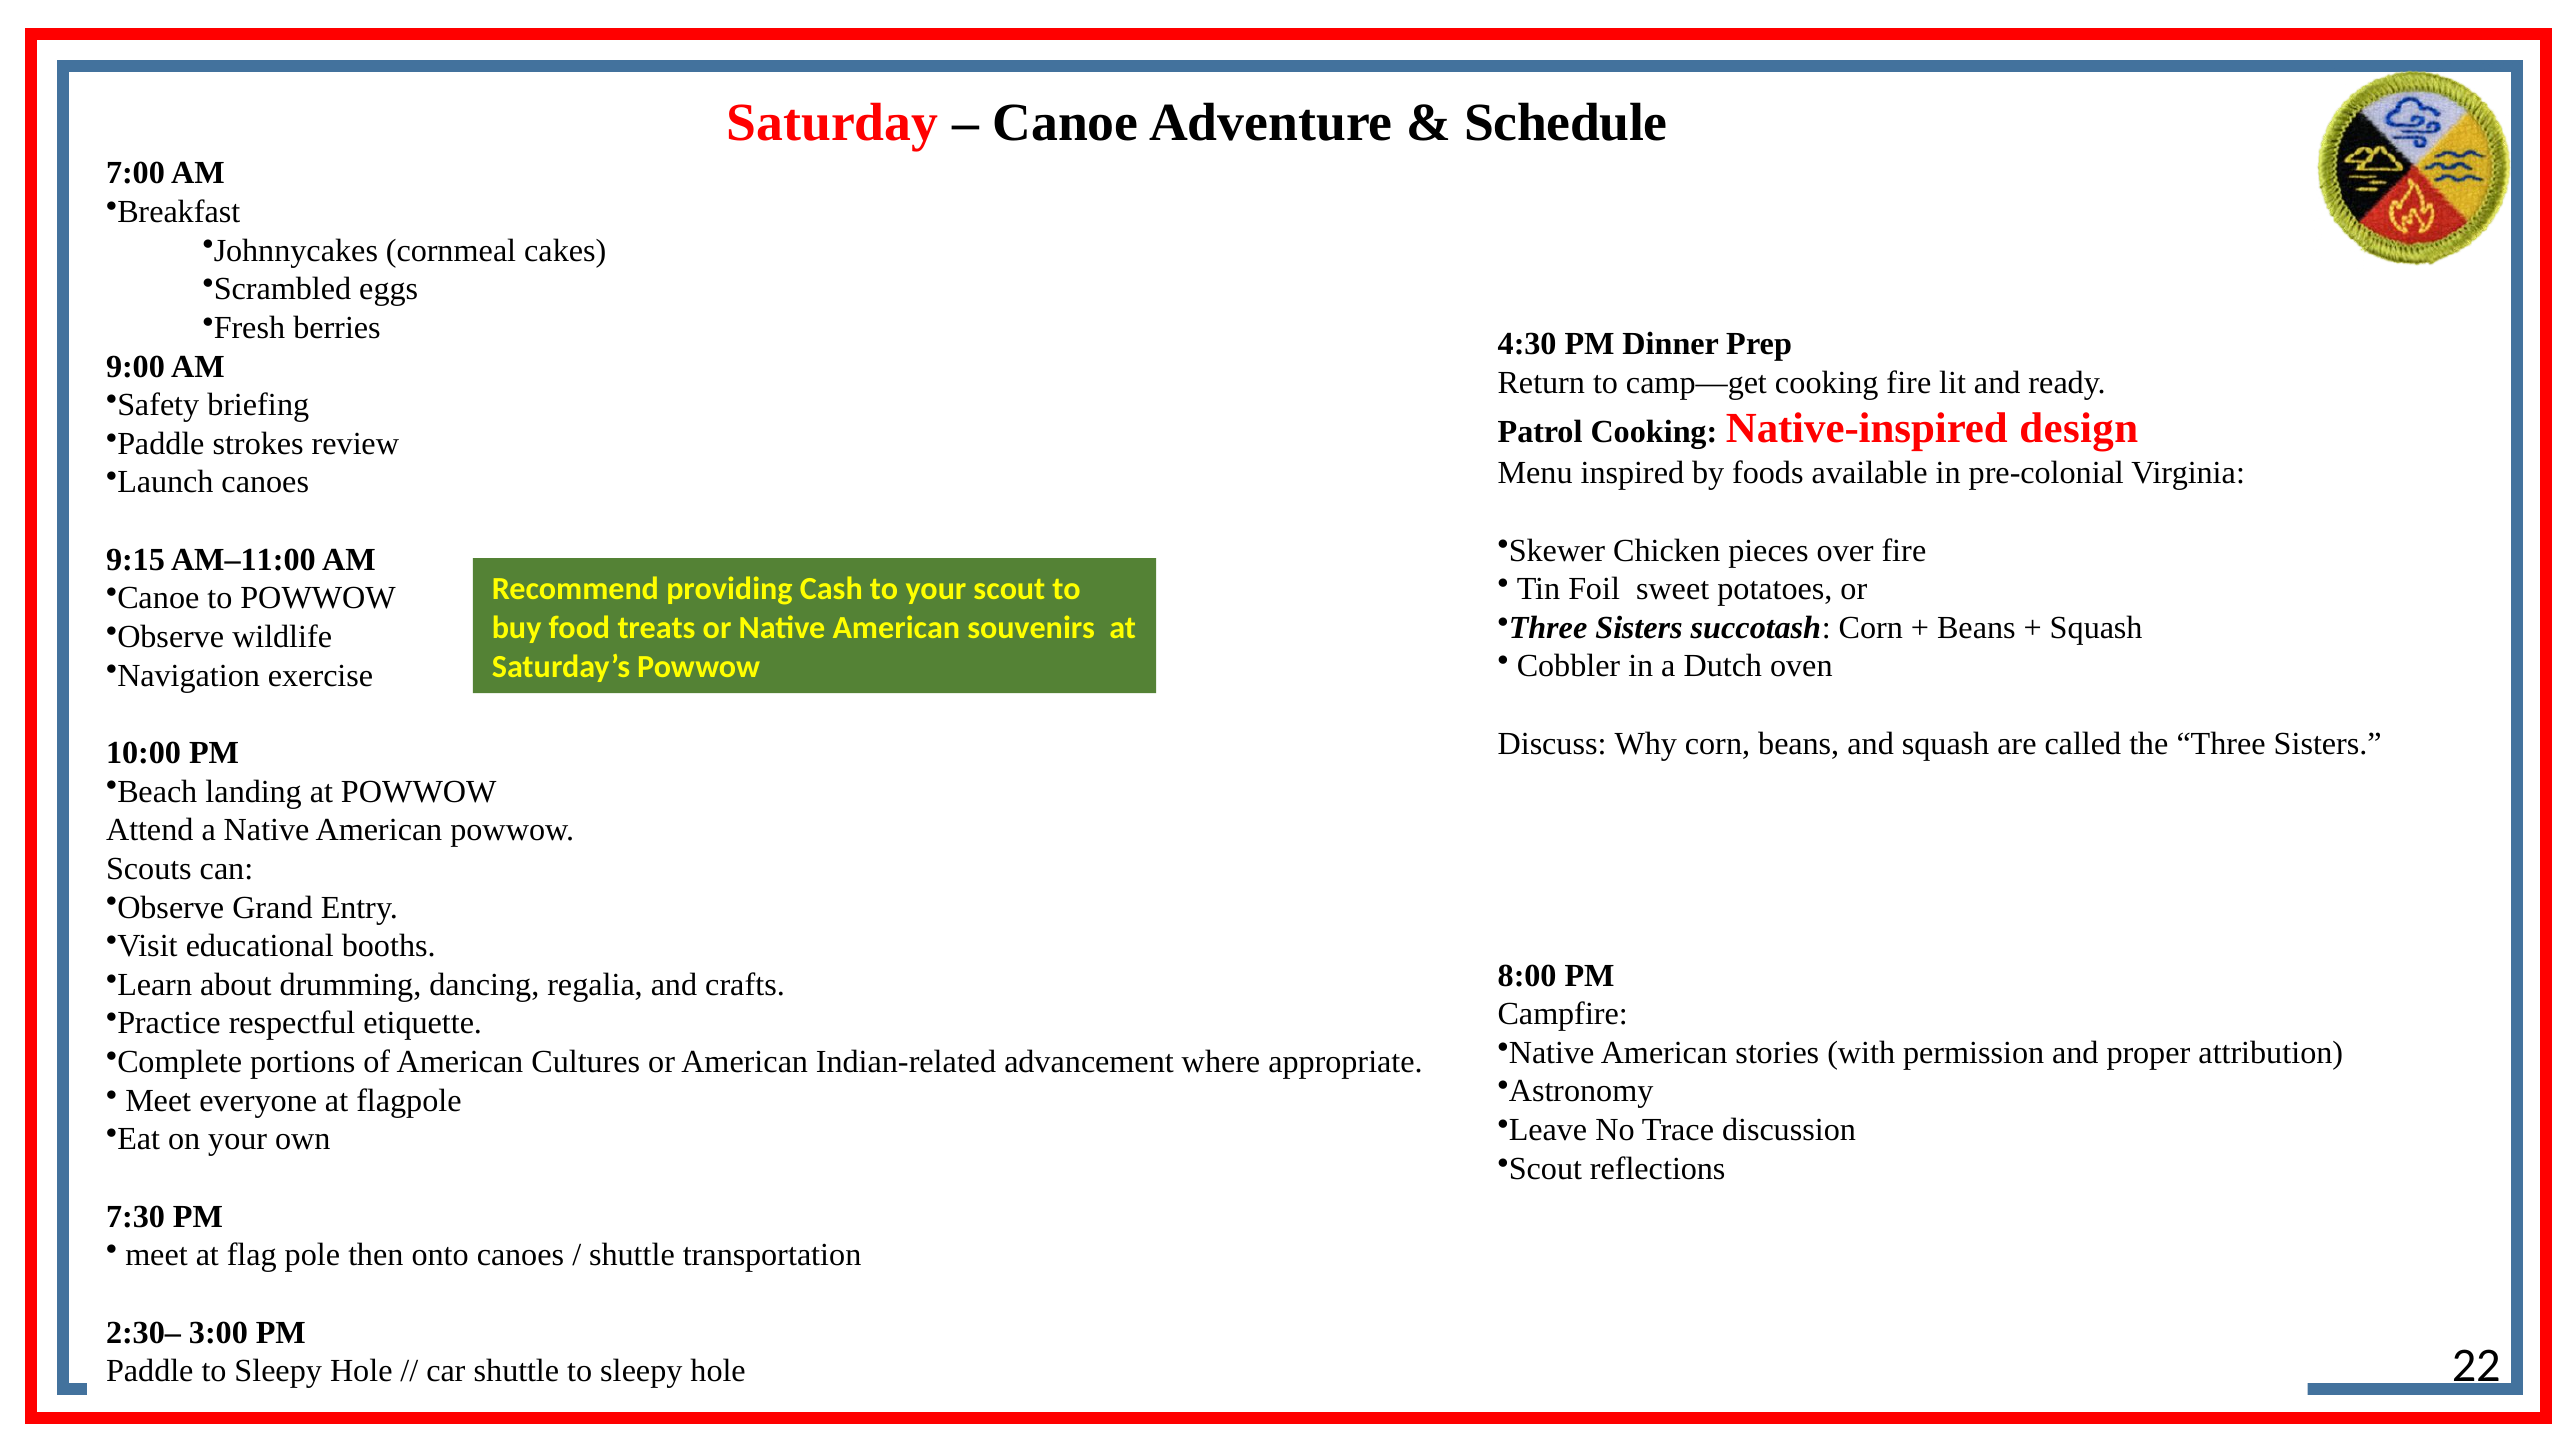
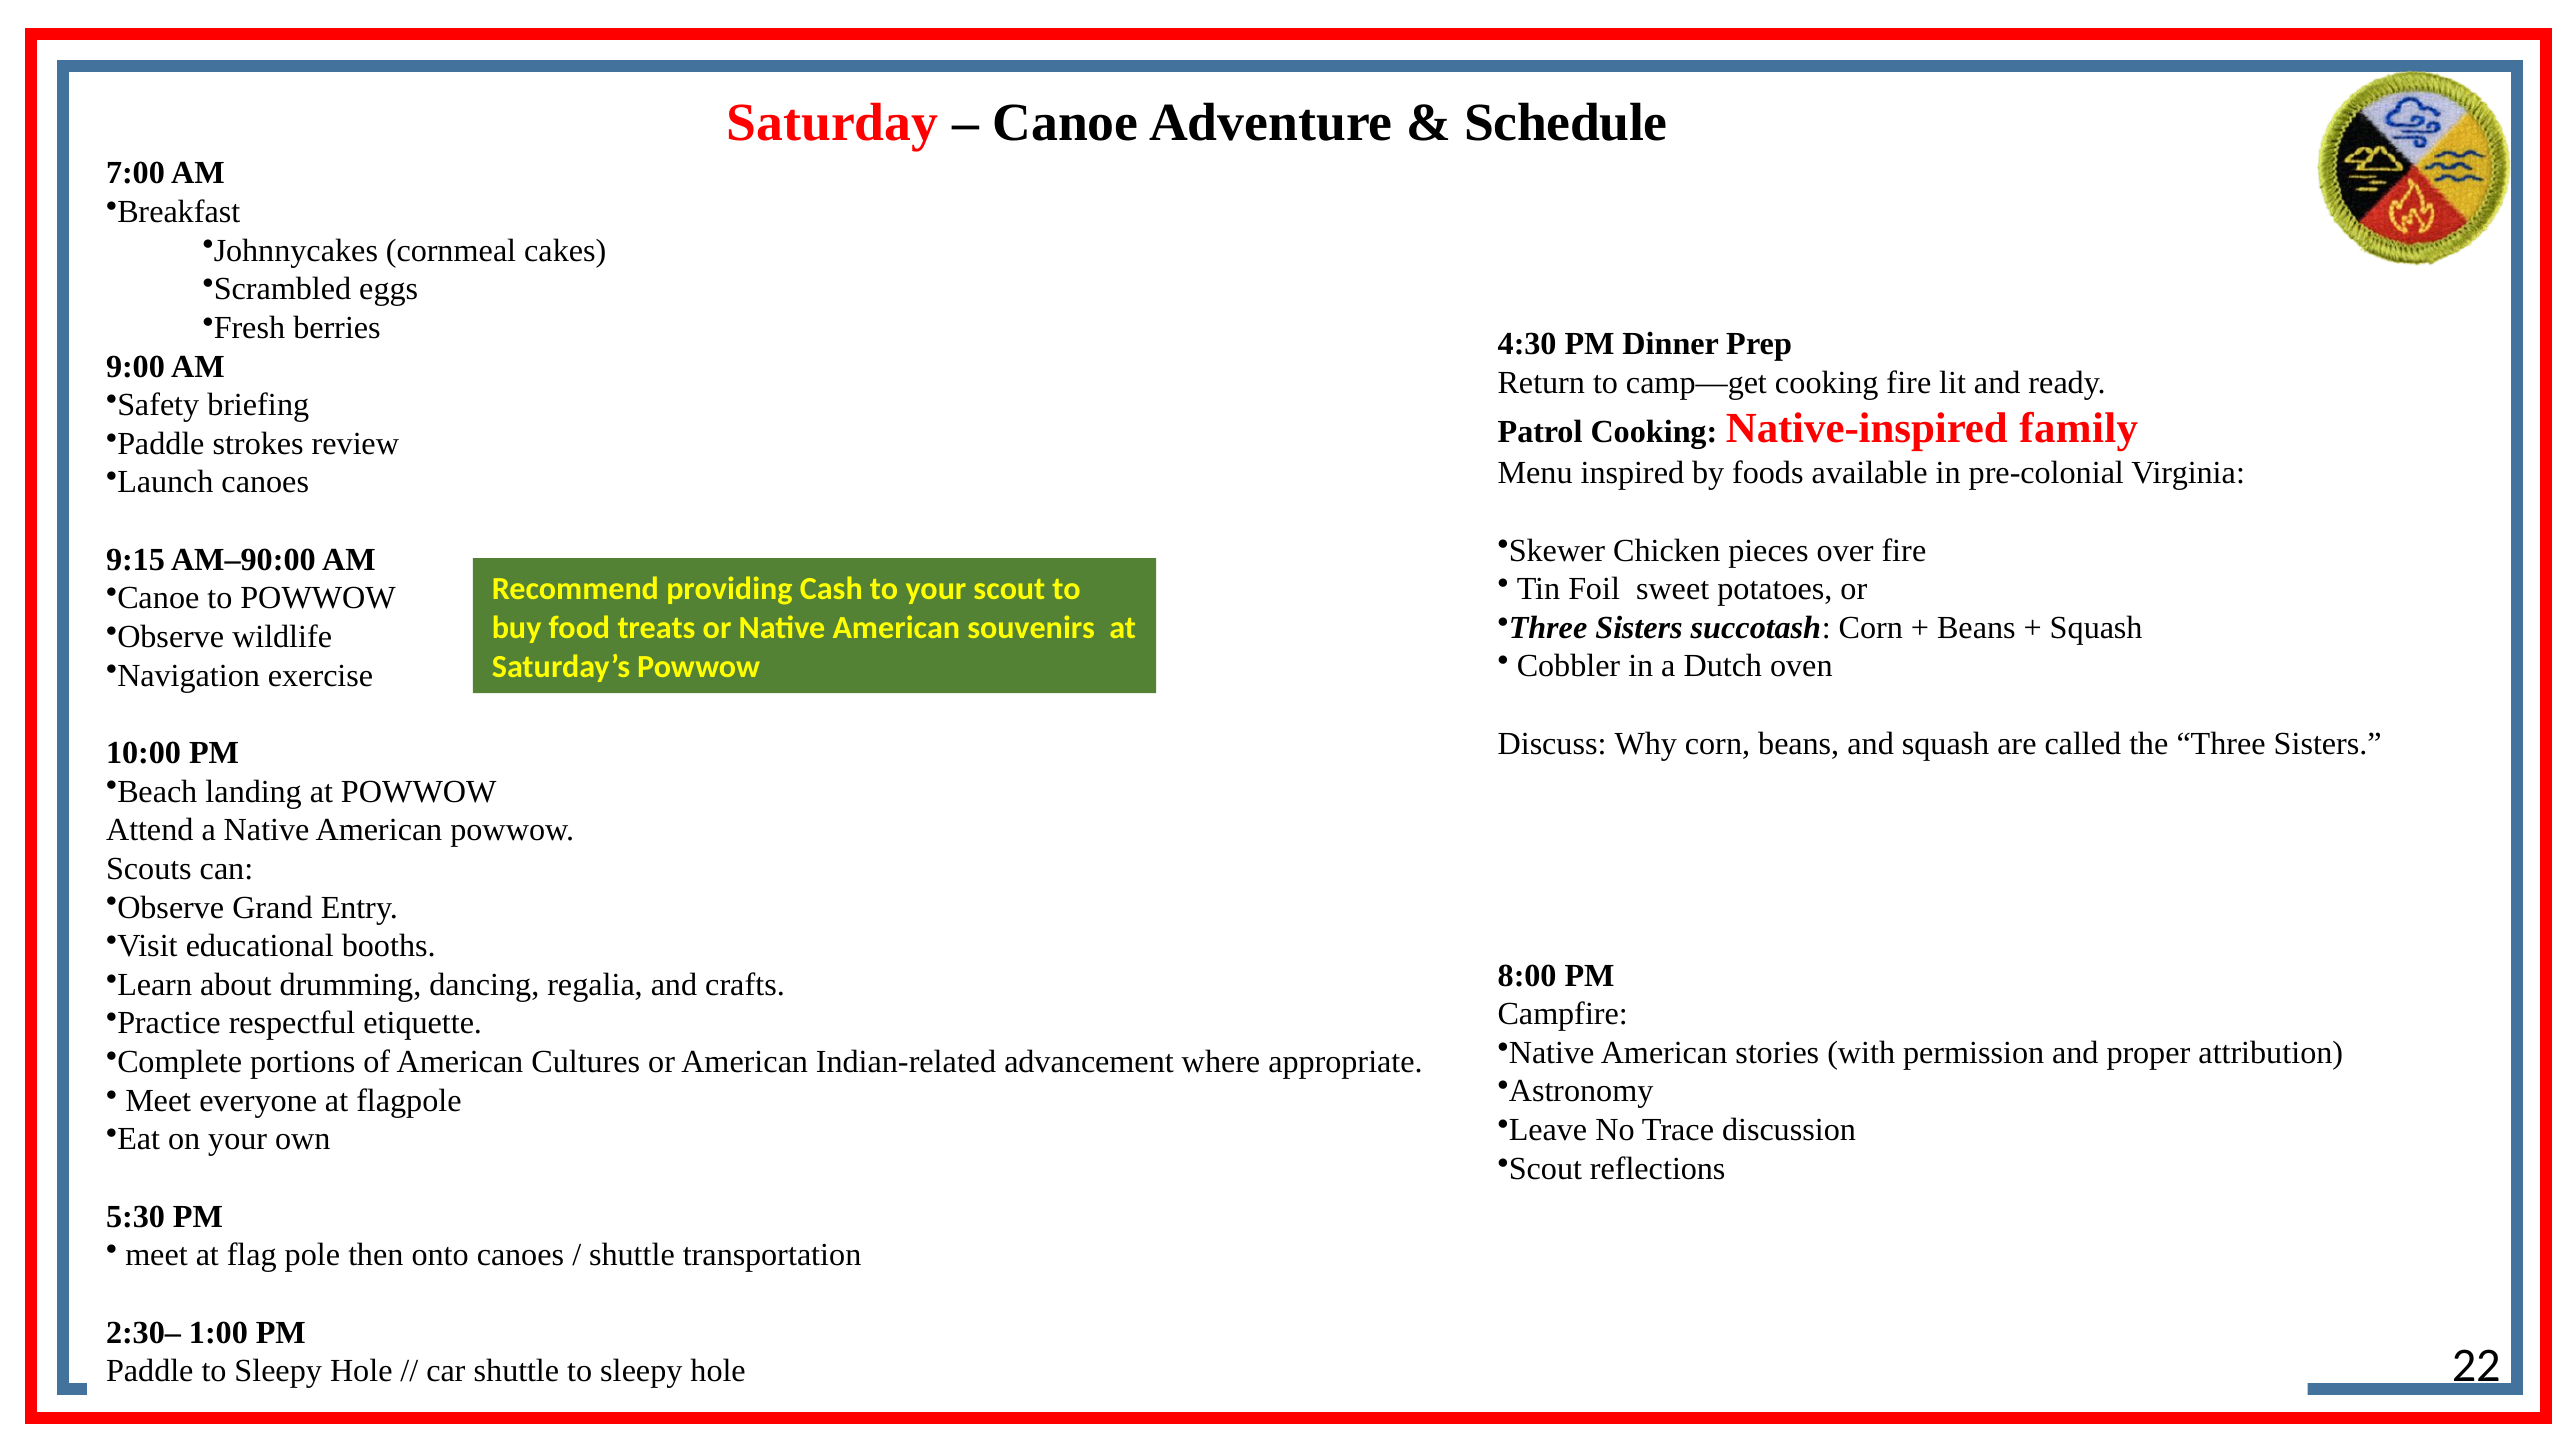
design: design -> family
AM–11:00: AM–11:00 -> AM–90:00
7:30: 7:30 -> 5:30
3:00: 3:00 -> 1:00
